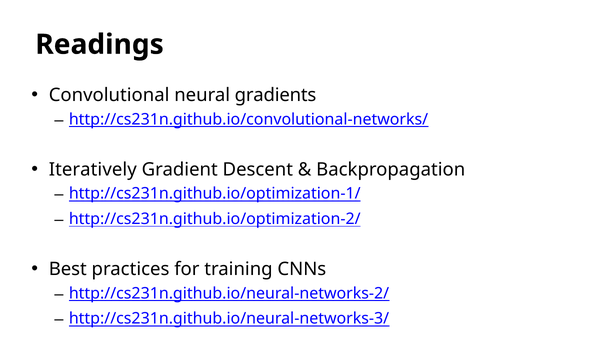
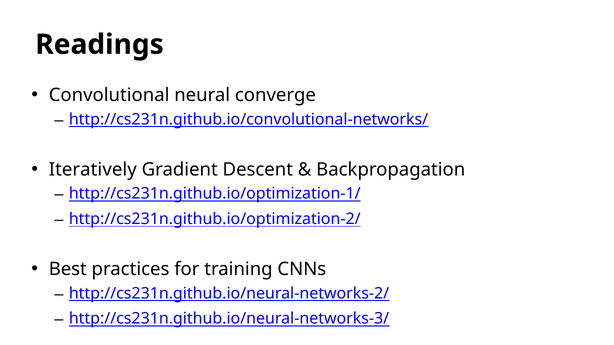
gradients: gradients -> converge
